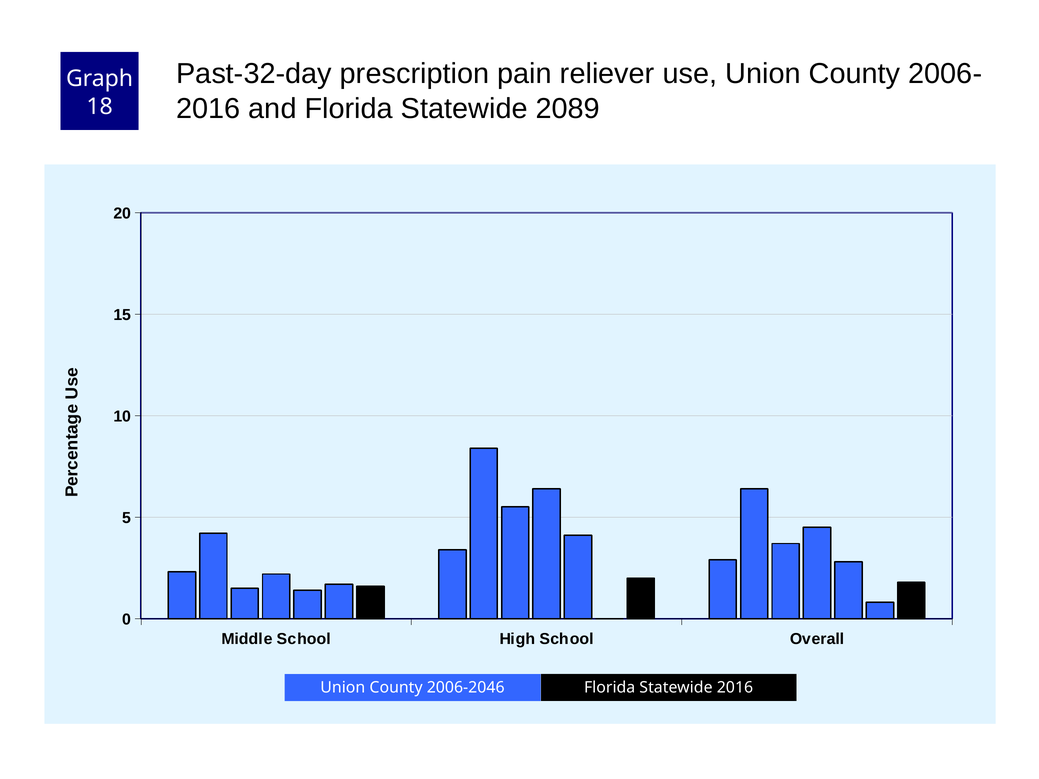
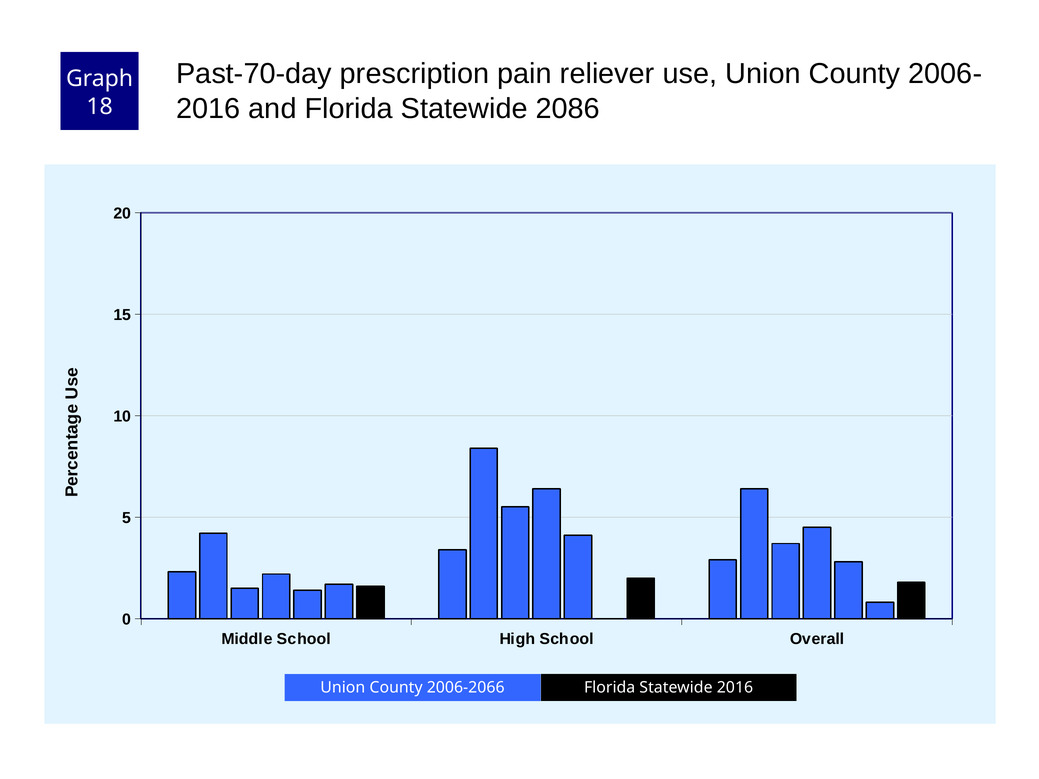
Past-32-day: Past-32-day -> Past-70-day
2089: 2089 -> 2086
2006-2046: 2006-2046 -> 2006-2066
